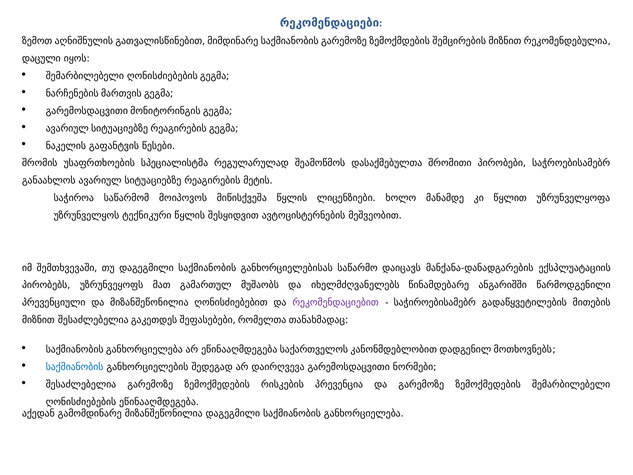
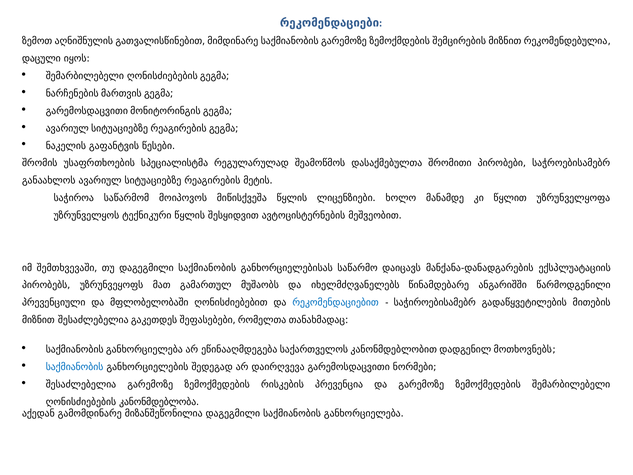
და მიზანშეწონილია: მიზანშეწონილია -> მფლობელობაში
რეკომენდაციებით colour: purple -> blue
ღონისძიებების ეწინააღმდეგება: ეწინააღმდეგება -> კანონმდებლობა
